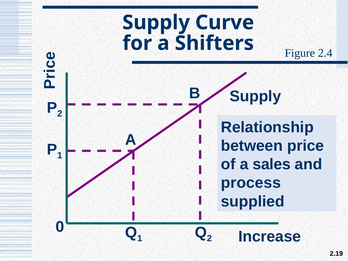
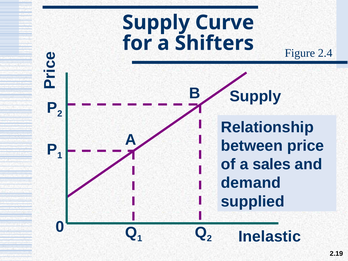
process: process -> demand
Increase: Increase -> Inelastic
